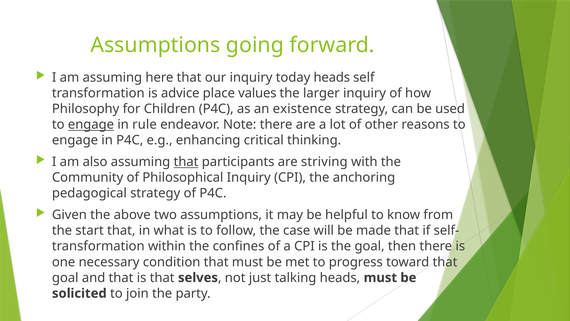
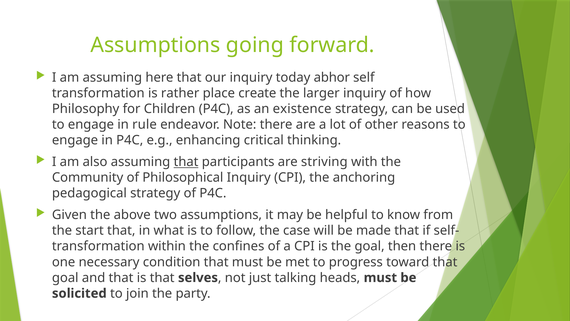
today heads: heads -> abhor
advice: advice -> rather
values: values -> create
engage at (91, 124) underline: present -> none
